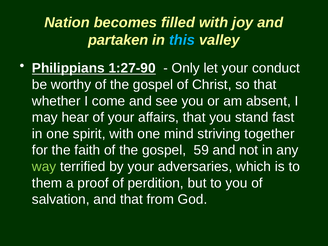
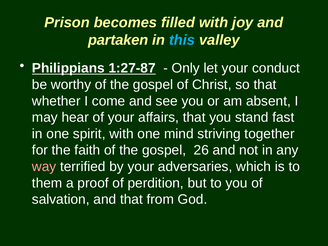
Nation: Nation -> Prison
1:27-90: 1:27-90 -> 1:27-87
59: 59 -> 26
way colour: light green -> pink
